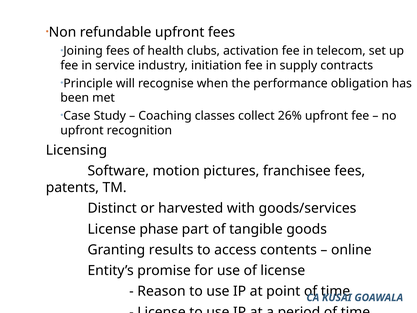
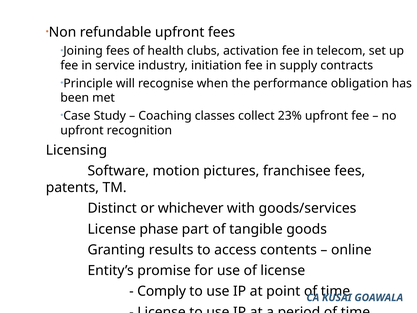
26%: 26% -> 23%
harvested: harvested -> whichever
Reason: Reason -> Comply
